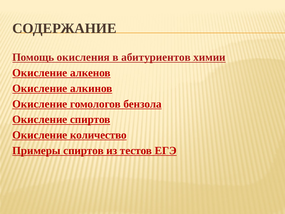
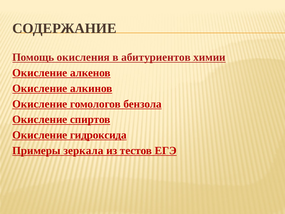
количество: количество -> гидроксида
Примеры спиртов: спиртов -> зеркала
